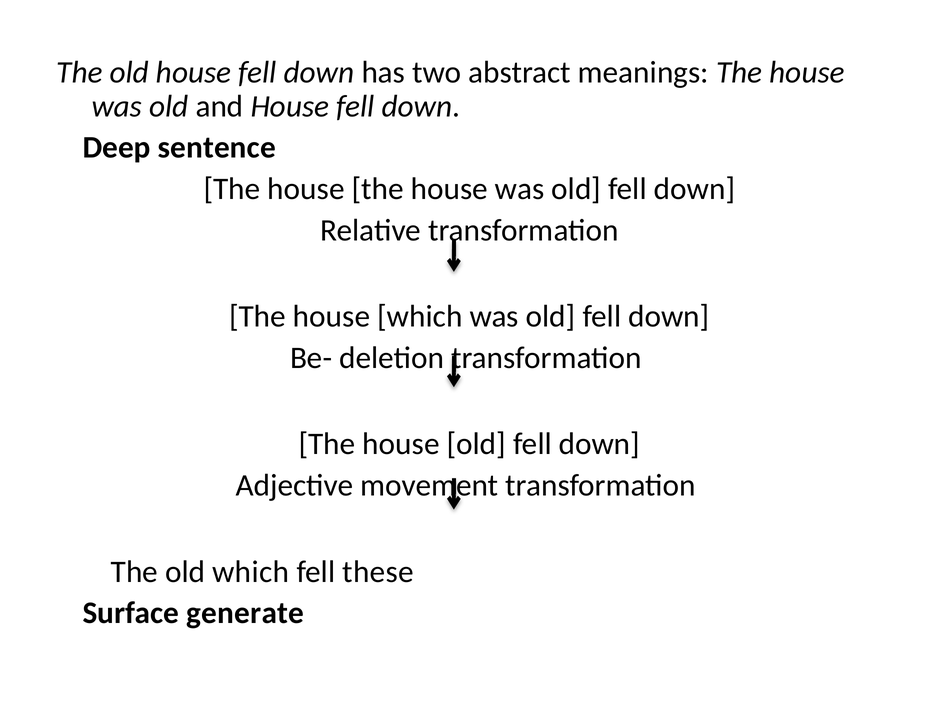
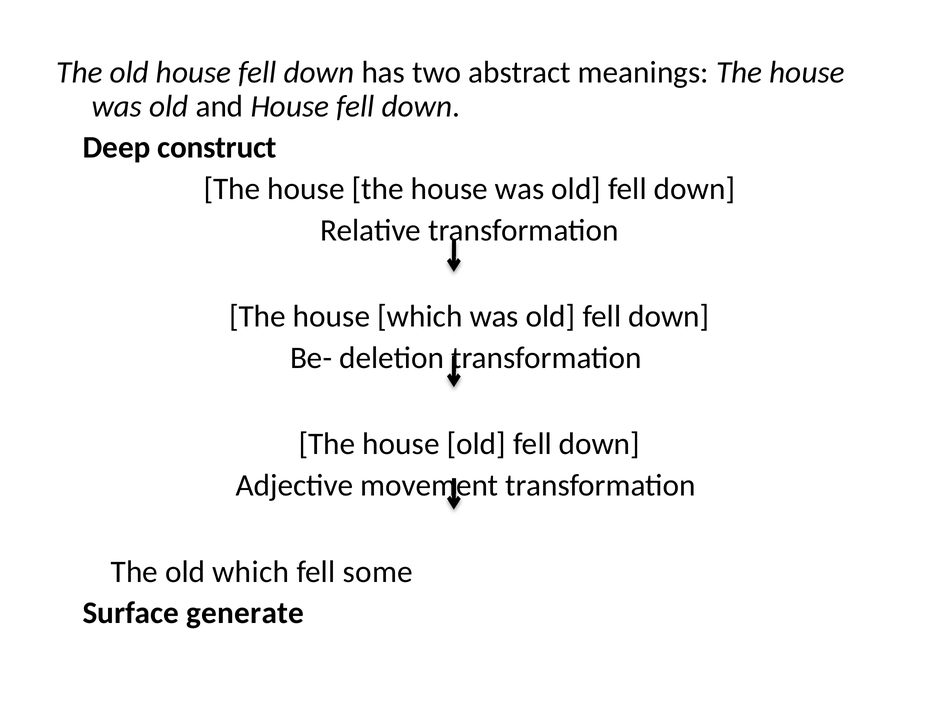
sentence: sentence -> construct
these: these -> some
